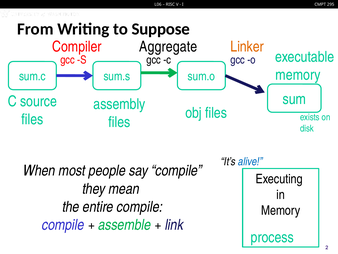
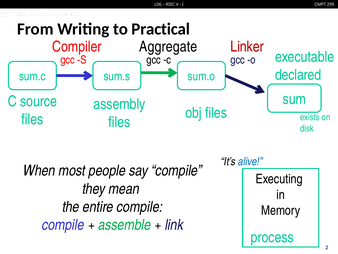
Suppose: Suppose -> Practical
Linker colour: orange -> red
memory at (298, 75): memory -> declared
